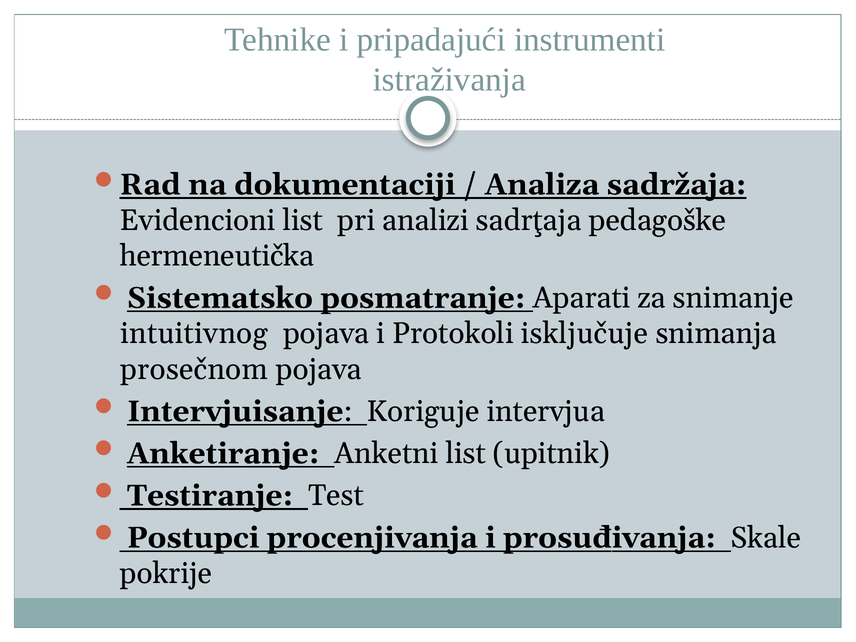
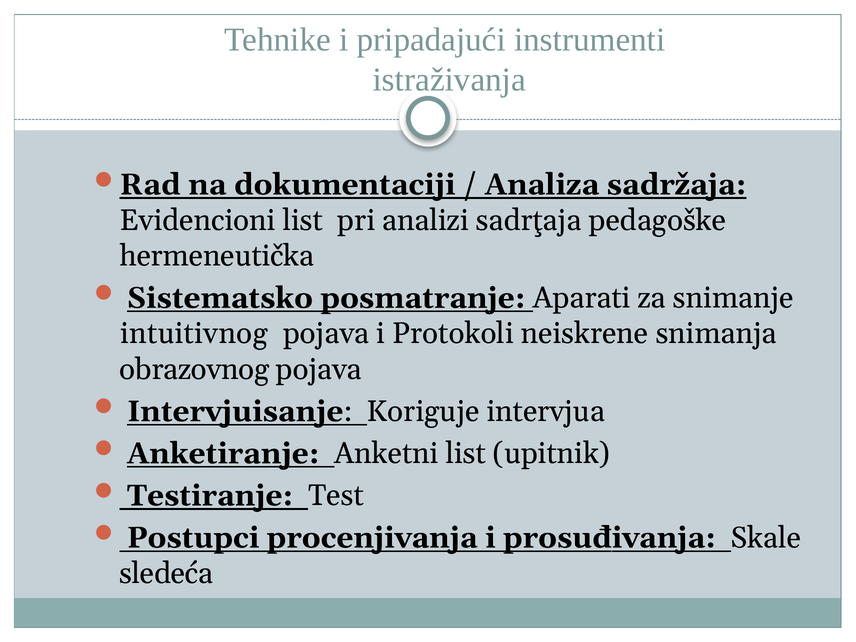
isključuje: isključuje -> neiskrene
prosečnom: prosečnom -> obrazovnog
pokrije: pokrije -> sledeća
